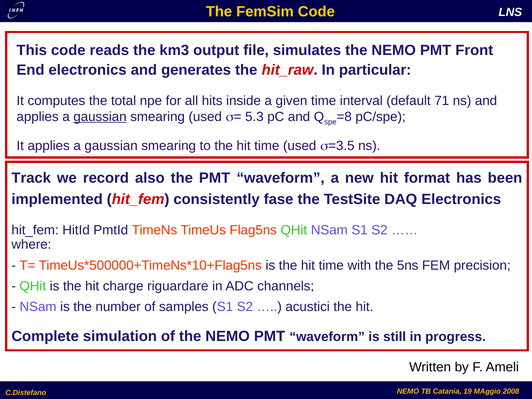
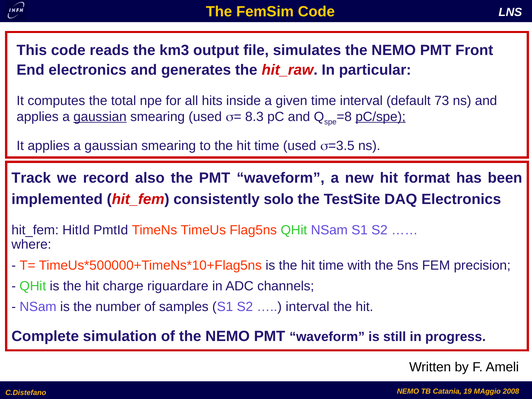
71: 71 -> 73
5.3: 5.3 -> 8.3
pC/spe underline: none -> present
fase: fase -> solo
acustici at (308, 307): acustici -> interval
